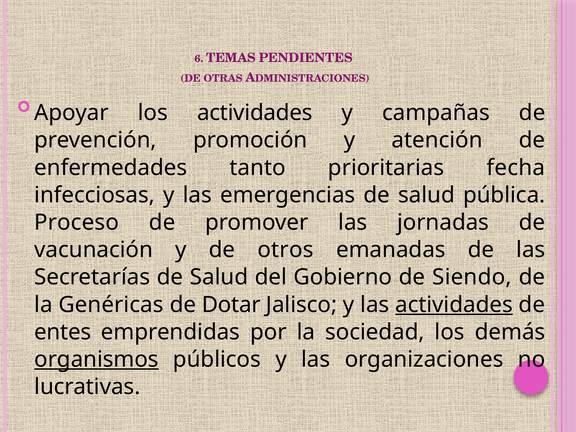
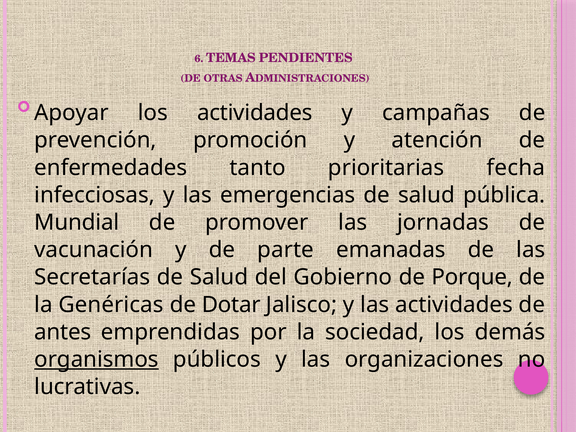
Proceso: Proceso -> Mundial
otros: otros -> parte
Siendo: Siendo -> Porque
actividades at (454, 305) underline: present -> none
entes: entes -> antes
